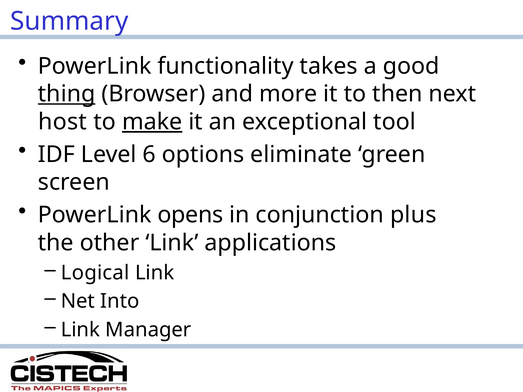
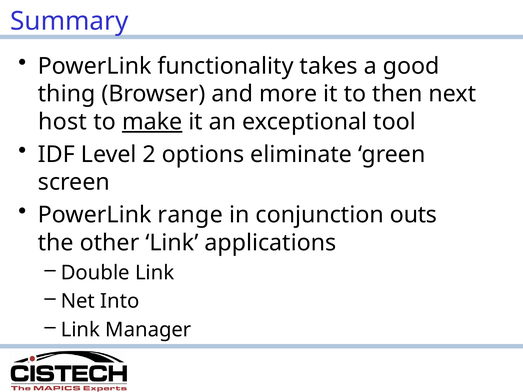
thing underline: present -> none
6: 6 -> 2
opens: opens -> range
plus: plus -> outs
Logical: Logical -> Double
